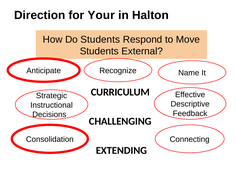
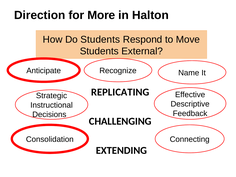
Your: Your -> More
CURRICULUM: CURRICULUM -> REPLICATING
